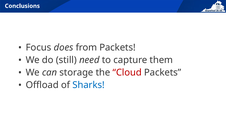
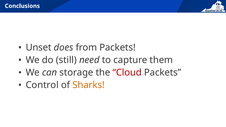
Focus: Focus -> Unset
Offload: Offload -> Control
Sharks colour: blue -> orange
